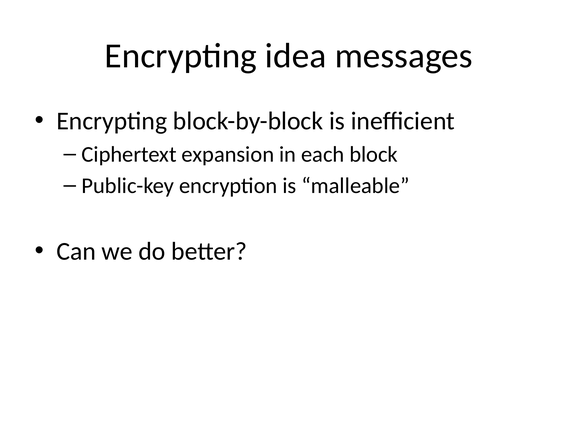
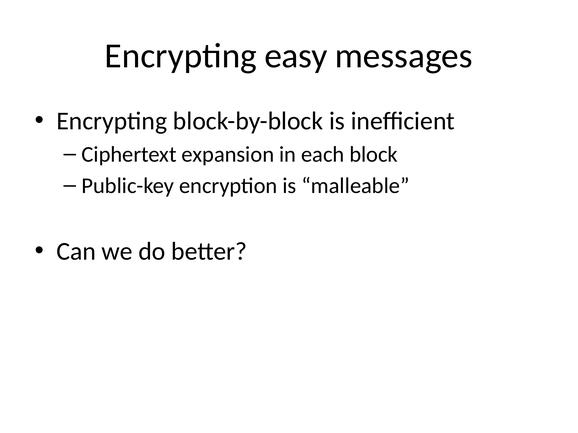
idea: idea -> easy
